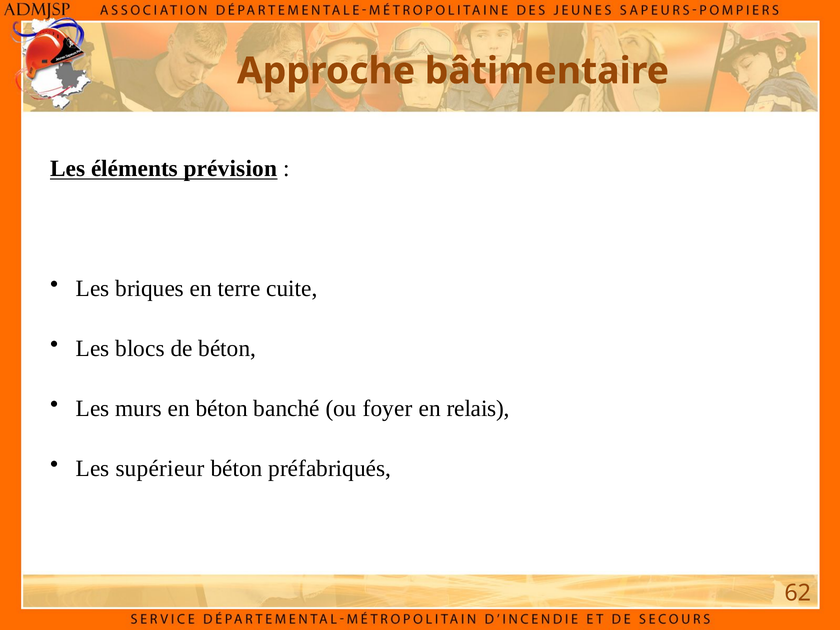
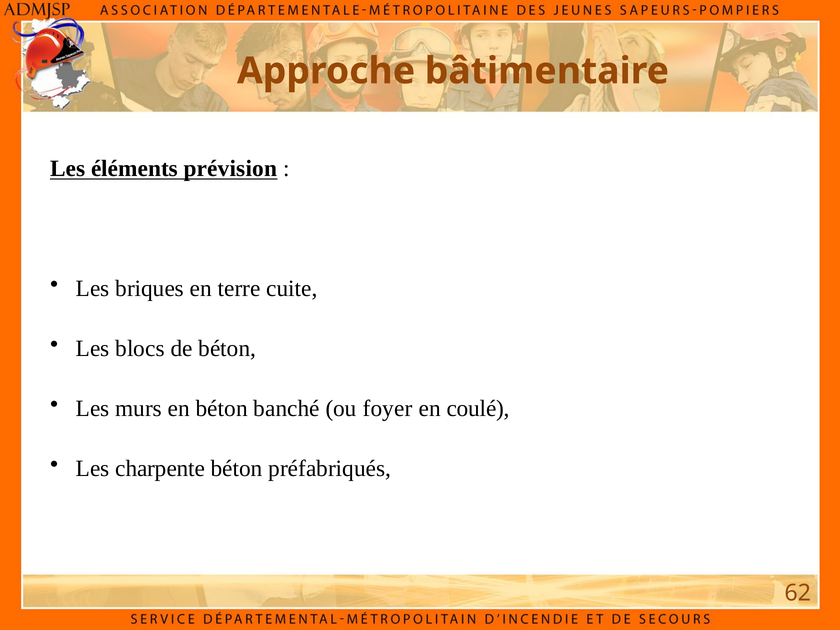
relais: relais -> coulé
supérieur: supérieur -> charpente
